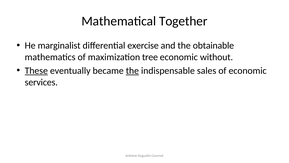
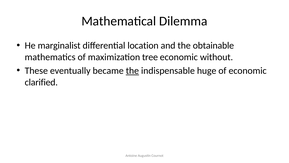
Together: Together -> Dilemma
exercise: exercise -> location
These underline: present -> none
sales: sales -> huge
services: services -> clarified
